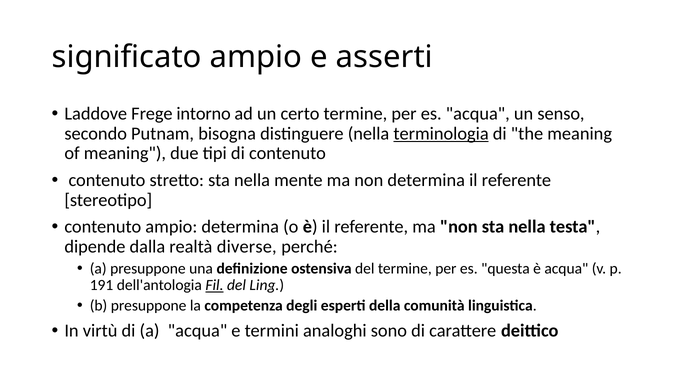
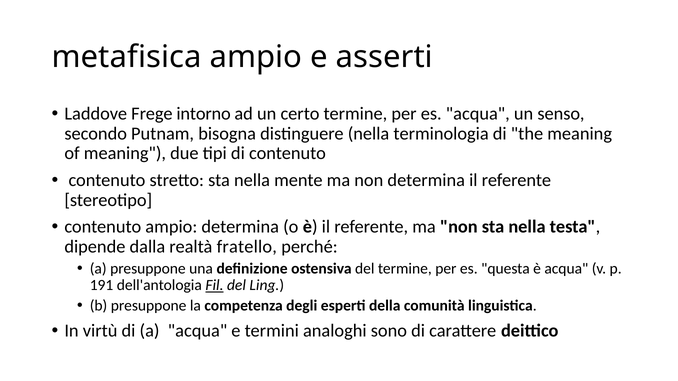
significato: significato -> metafisica
terminologia underline: present -> none
diverse: diverse -> fratello
